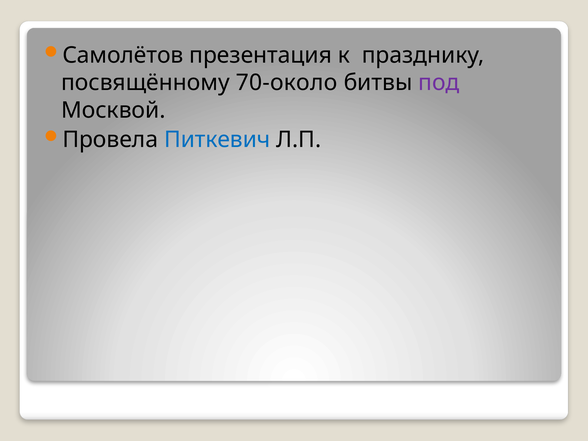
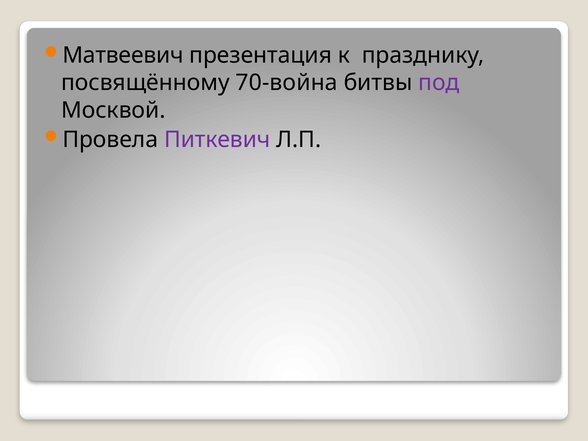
Самолётов: Самолётов -> Матвеевич
70-около: 70-около -> 70-война
Питкевич colour: blue -> purple
